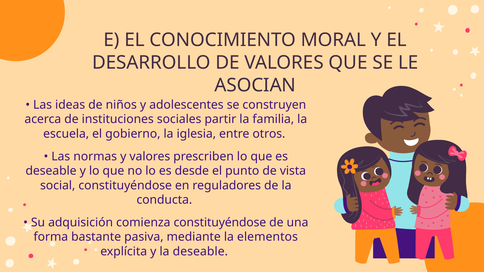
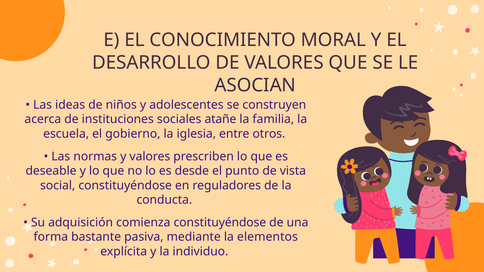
partir: partir -> atañe
la deseable: deseable -> individuo
